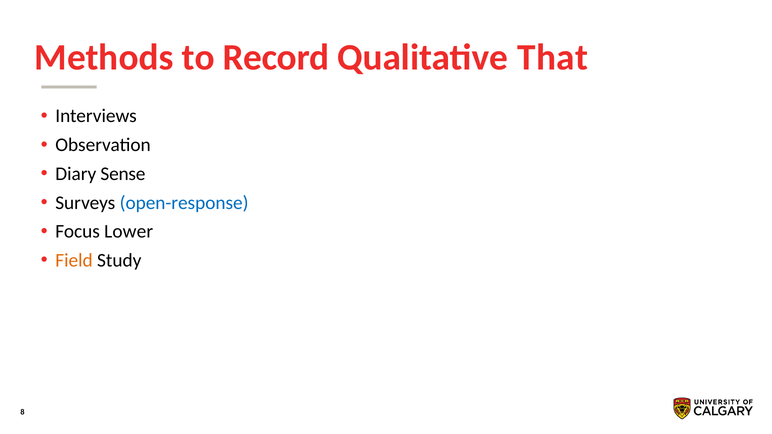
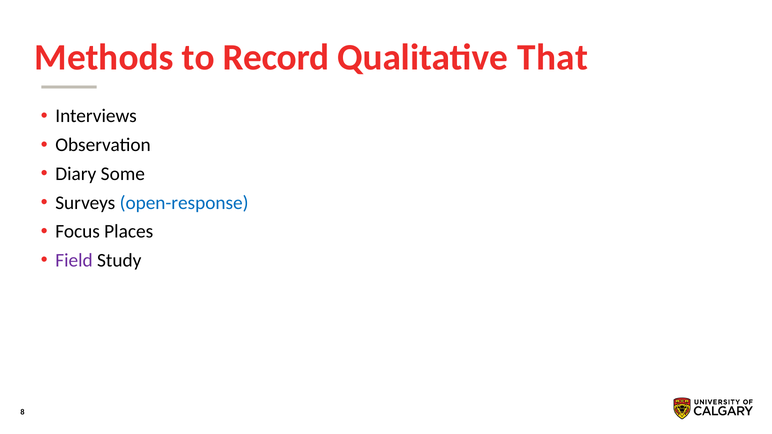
Sense: Sense -> Some
Lower: Lower -> Places
Field colour: orange -> purple
